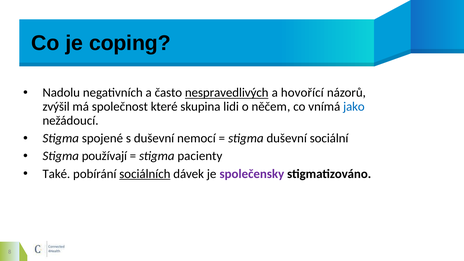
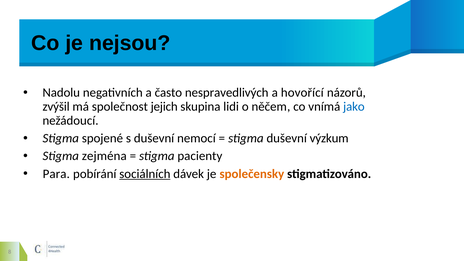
coping: coping -> nejsou
nespravedlivých underline: present -> none
které: které -> jejich
sociální: sociální -> výzkum
používají: používají -> zejména
Také: Také -> Para
společensky colour: purple -> orange
